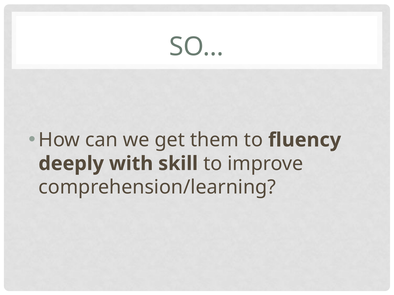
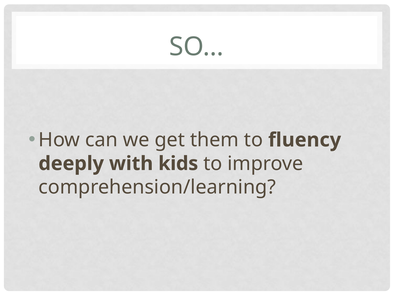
skill: skill -> kids
